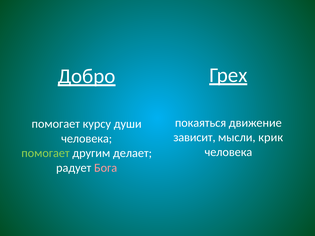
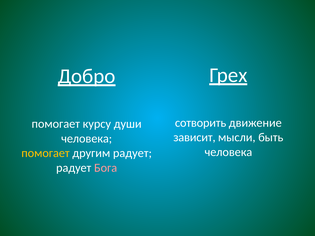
покаяться: покаяться -> сотворить
крик: крик -> быть
помогает at (46, 153) colour: light green -> yellow
другим делает: делает -> радует
